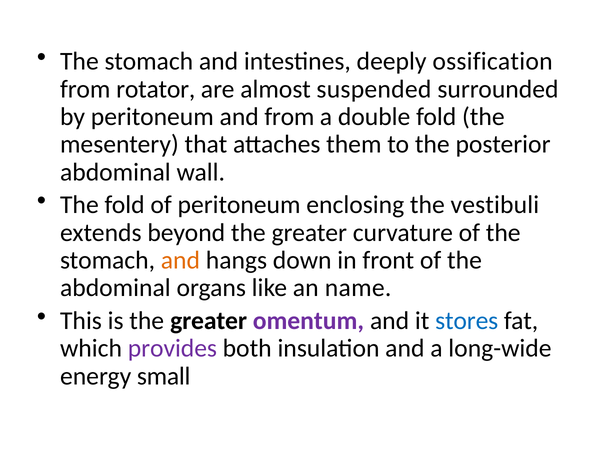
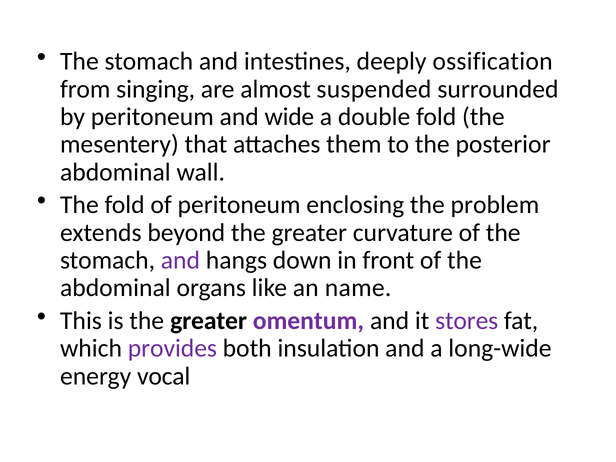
rotator: rotator -> singing
and from: from -> wide
vestibuli: vestibuli -> problem
and at (180, 260) colour: orange -> purple
stores colour: blue -> purple
small: small -> vocal
